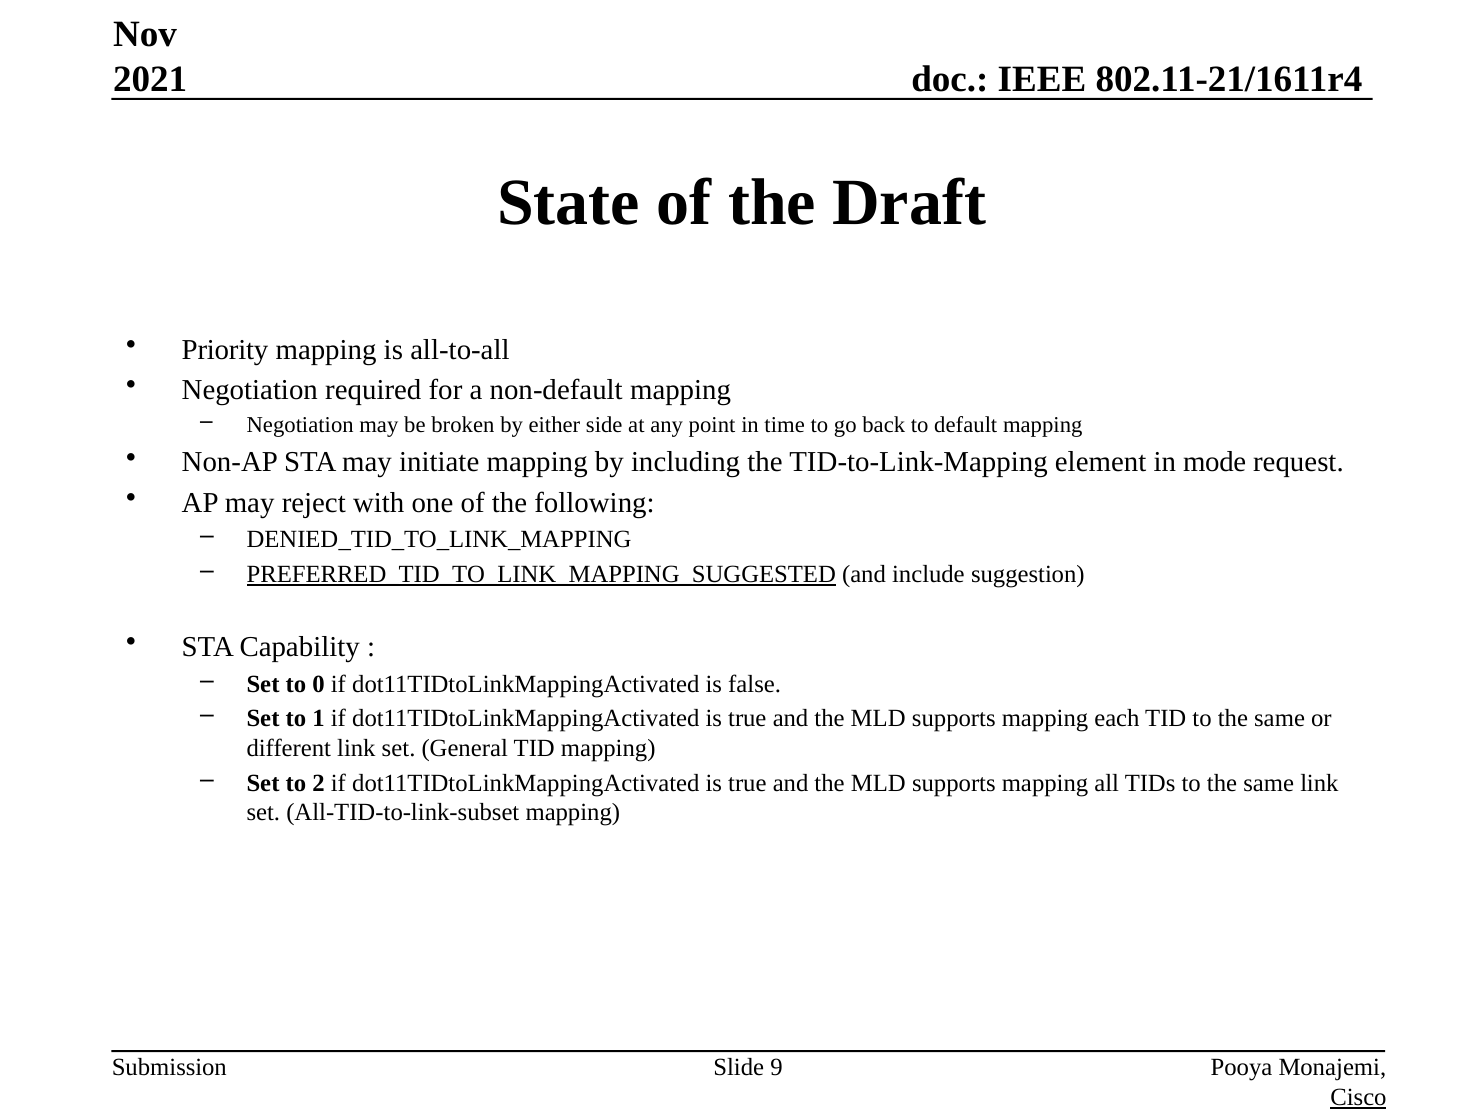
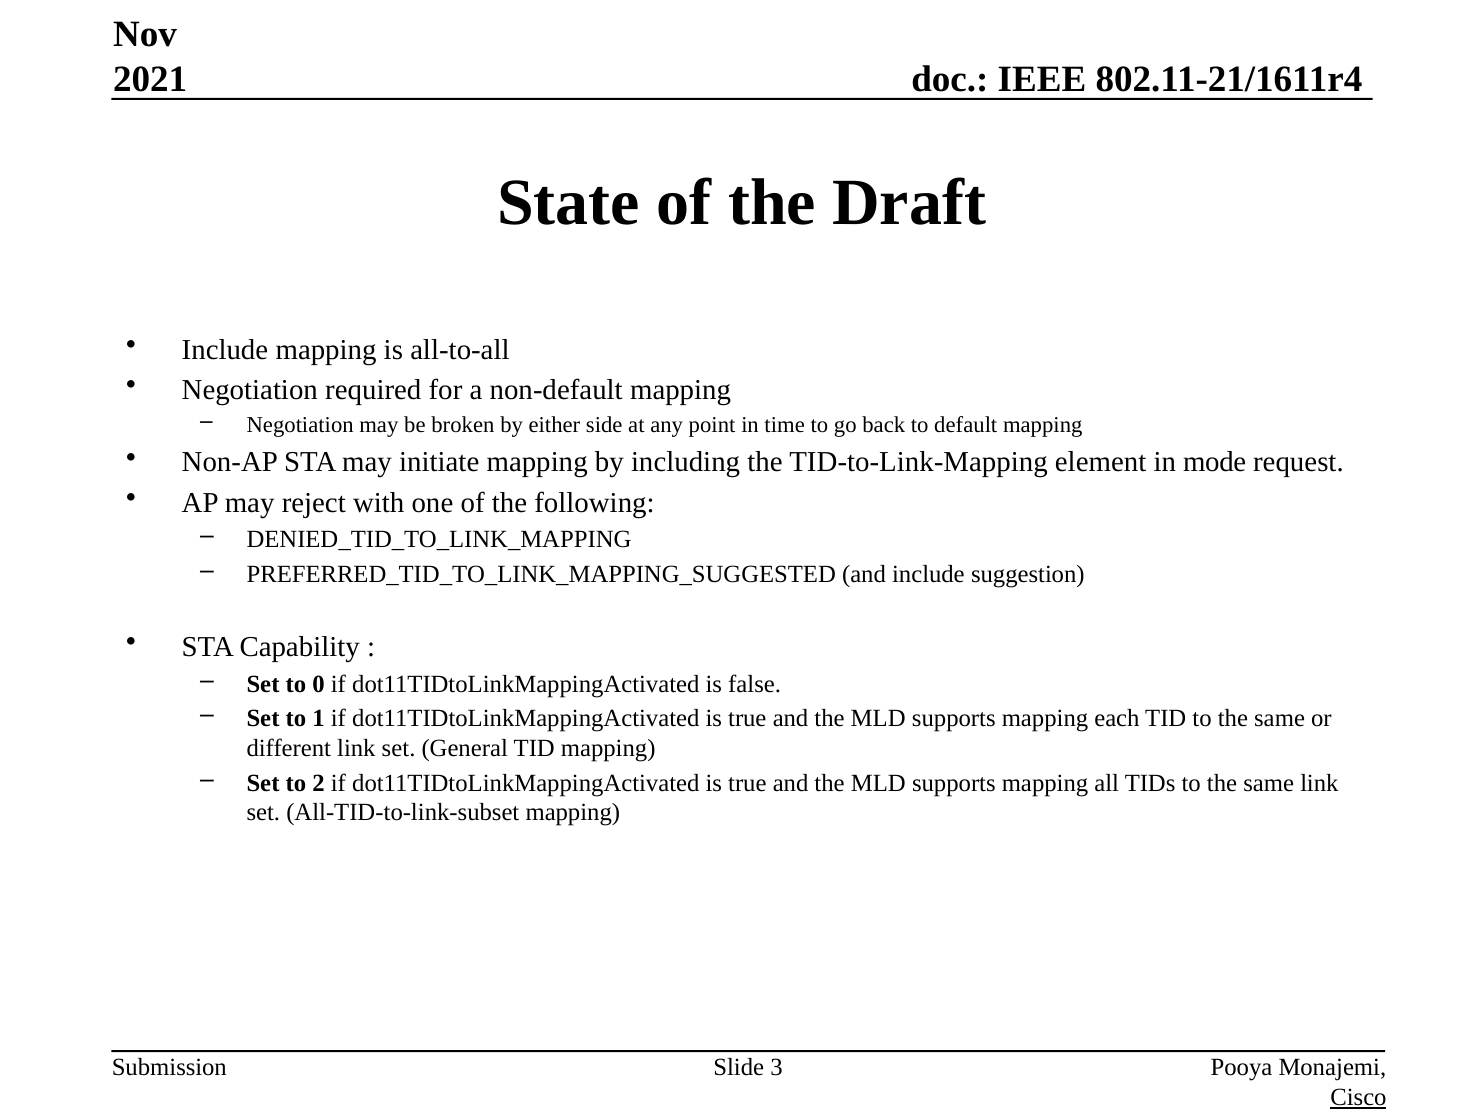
Priority at (225, 350): Priority -> Include
PREFERRED_TID_TO_LINK_MAPPING_SUGGESTED underline: present -> none
9: 9 -> 3
